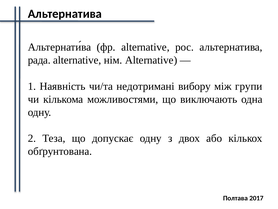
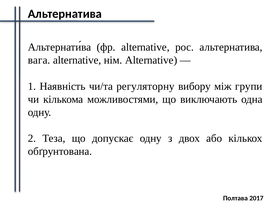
рада: рада -> вага
недотримані: недотримані -> регуляторну
